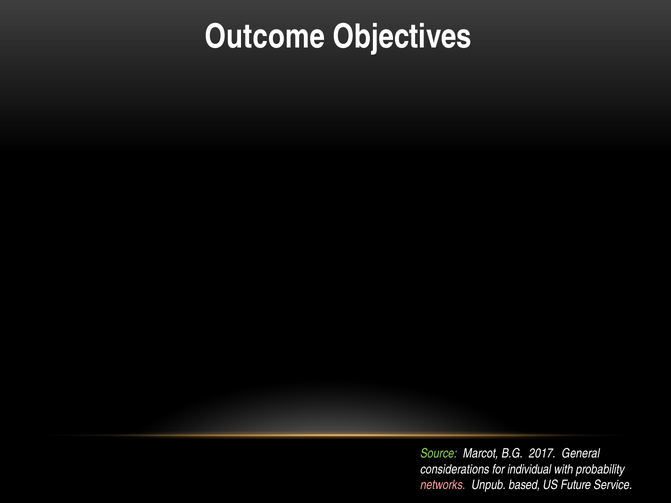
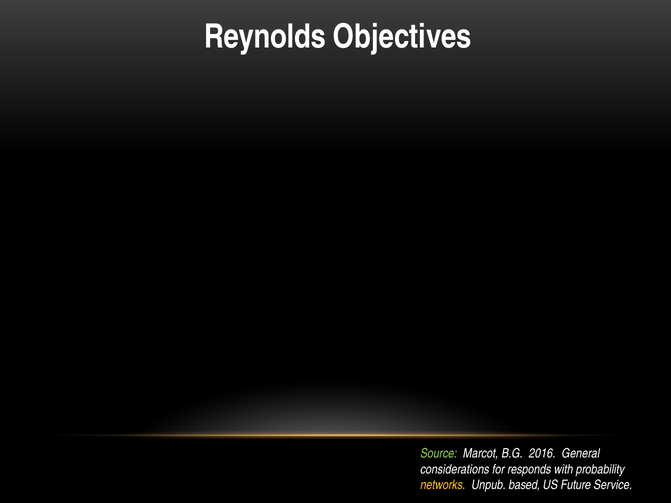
Outcome: Outcome -> Reynolds
2017: 2017 -> 2016
individual: individual -> responds
networks colour: pink -> yellow
